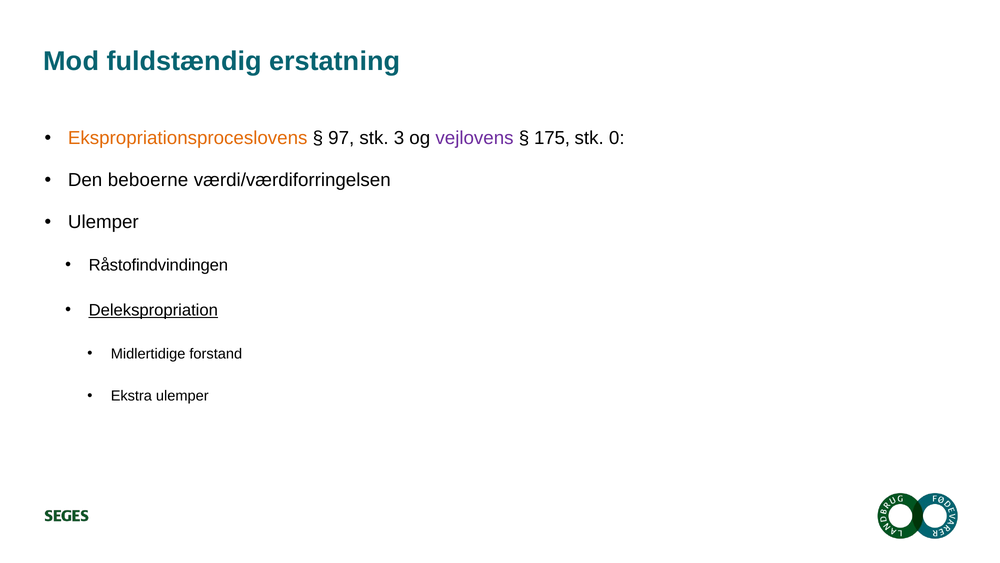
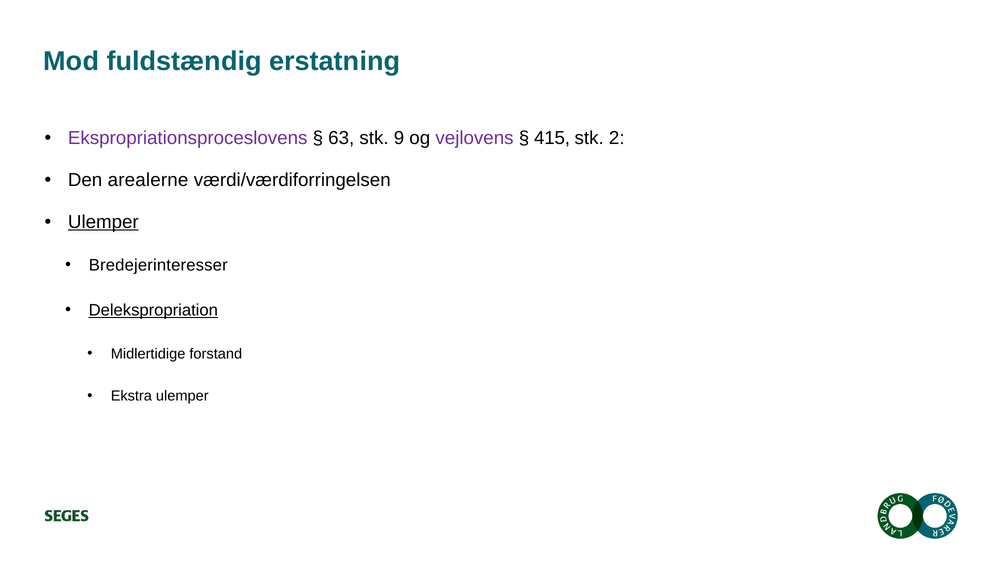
Ekspropriationsproceslovens colour: orange -> purple
97: 97 -> 63
3: 3 -> 9
175: 175 -> 415
0: 0 -> 2
beboerne: beboerne -> arealerne
Ulemper at (103, 222) underline: none -> present
Råstofindvindingen: Råstofindvindingen -> Bredejerinteresser
